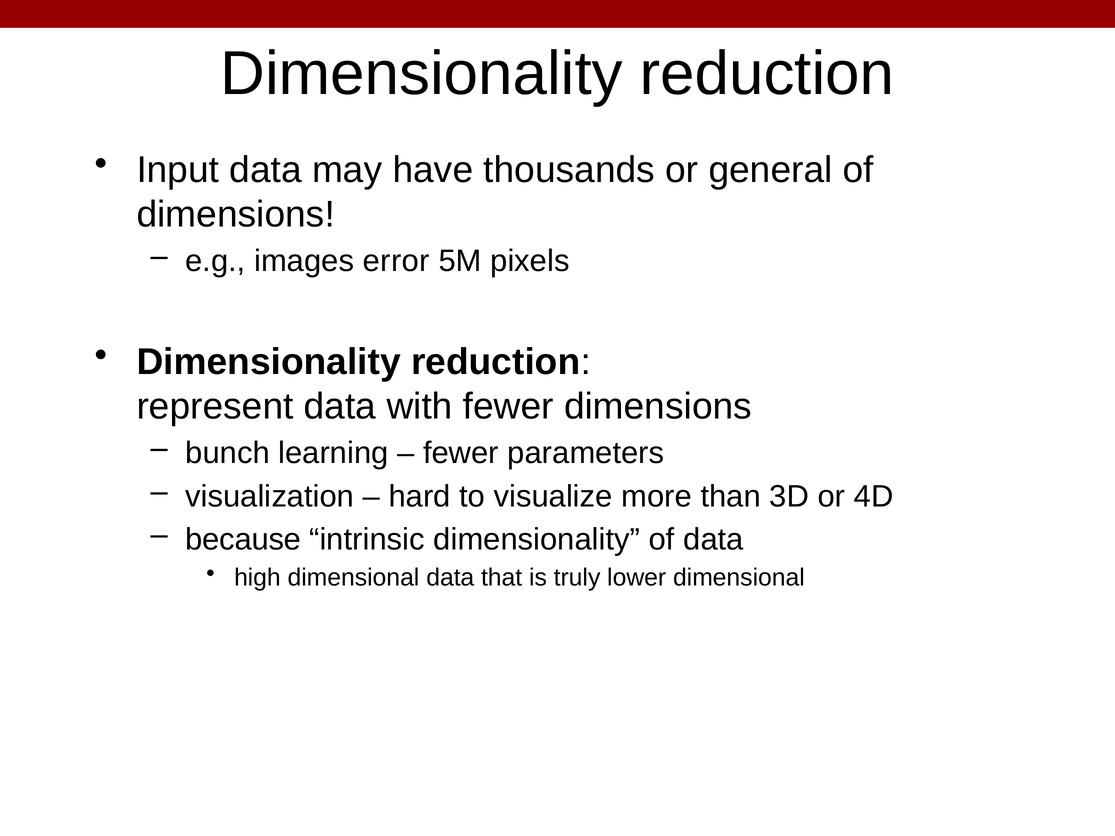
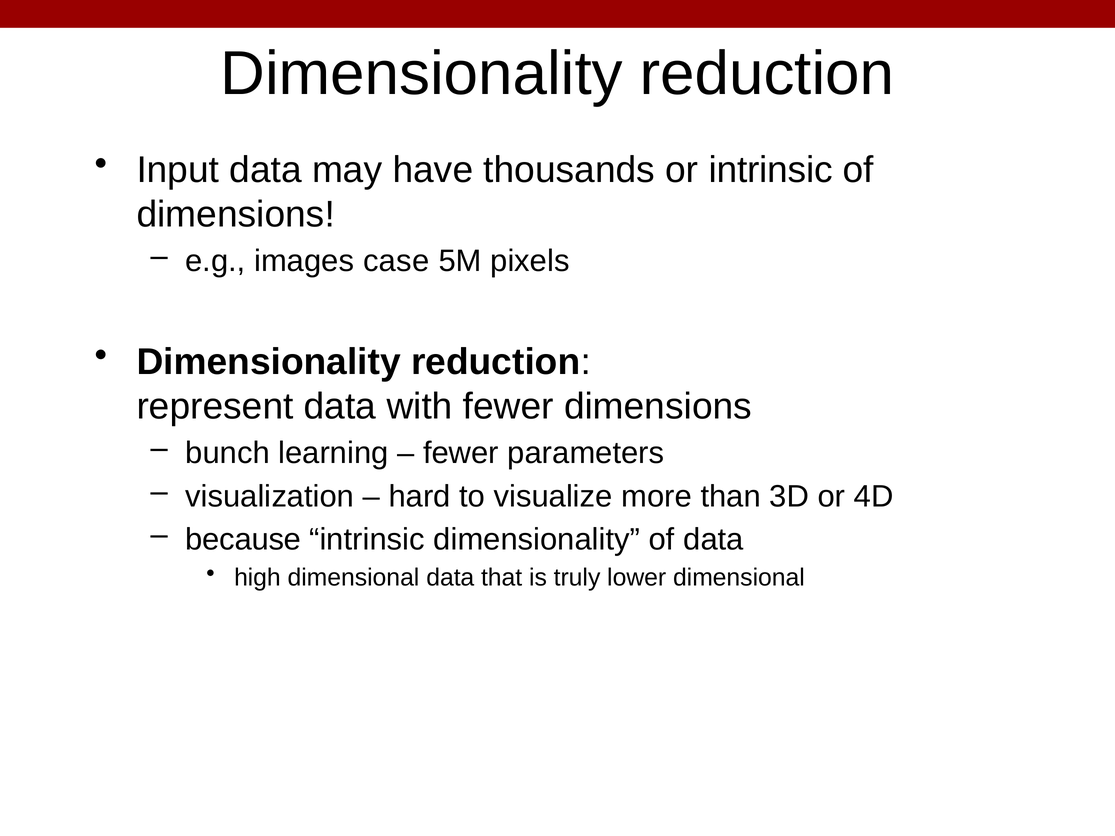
or general: general -> intrinsic
error: error -> case
